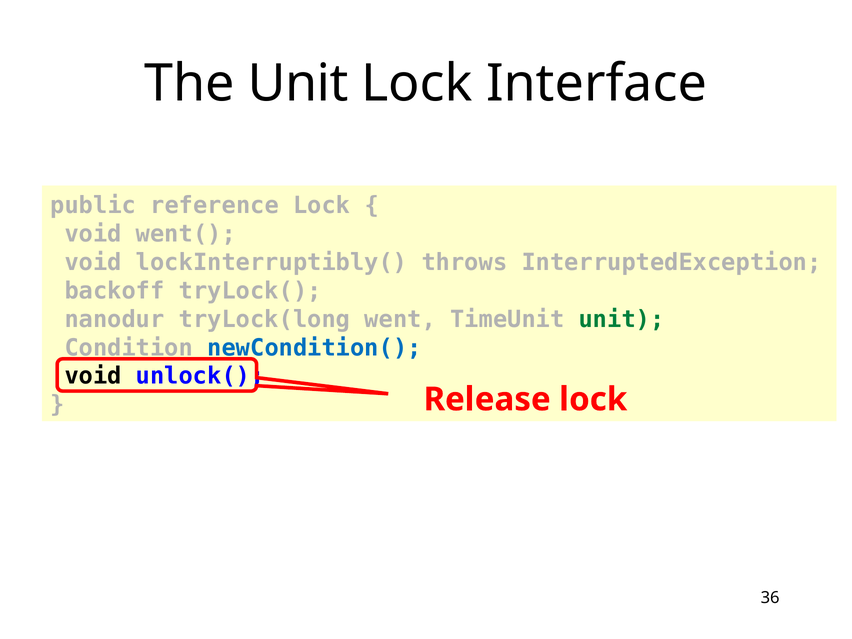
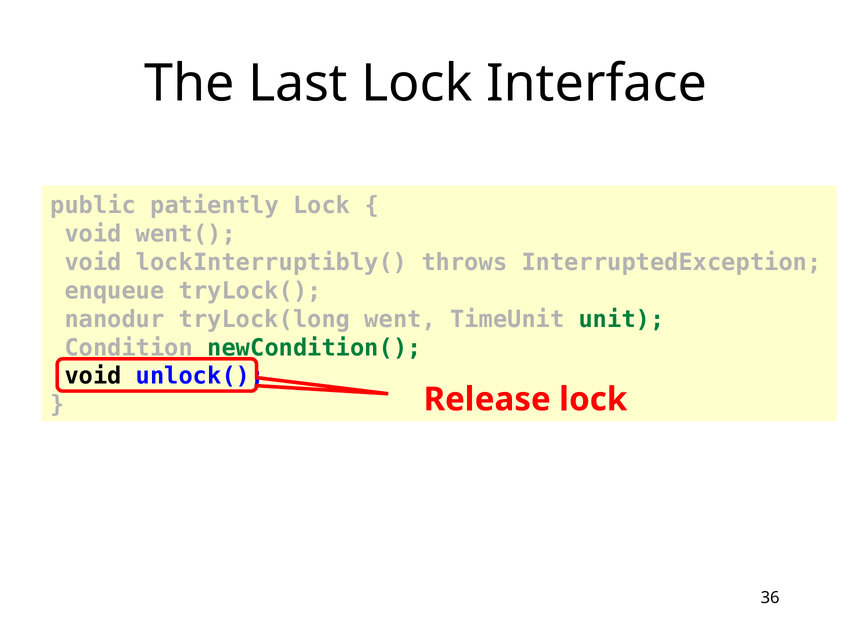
The Unit: Unit -> Last
reference: reference -> patiently
backoff: backoff -> enqueue
newCondition( colour: blue -> green
